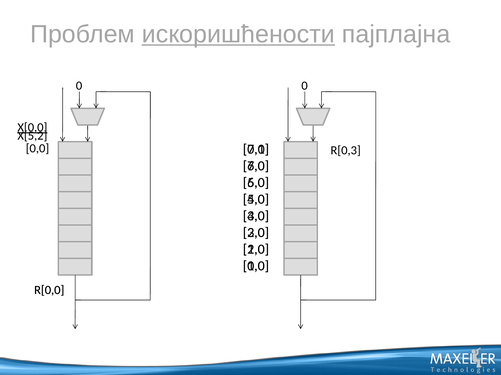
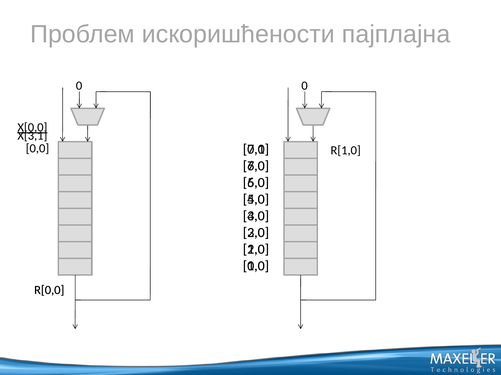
искоришћености underline: present -> none
X[5,2: X[5,2 -> X[3,1
R[0,3: R[0,3 -> R[1,0
